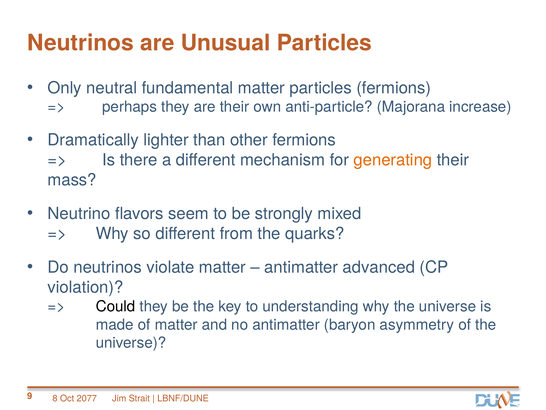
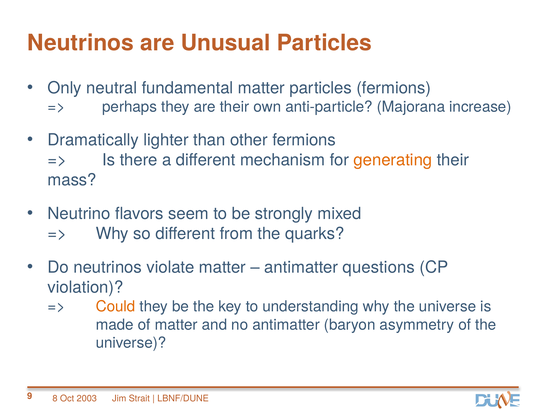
advanced: advanced -> questions
Could colour: black -> orange
2077: 2077 -> 2003
